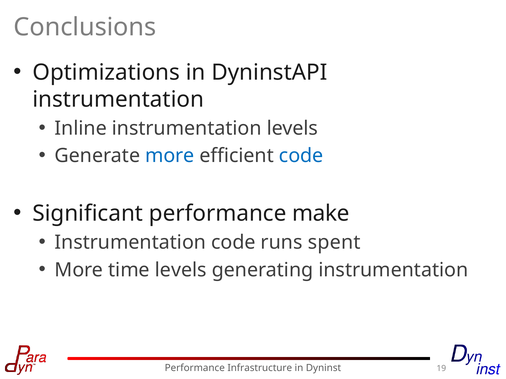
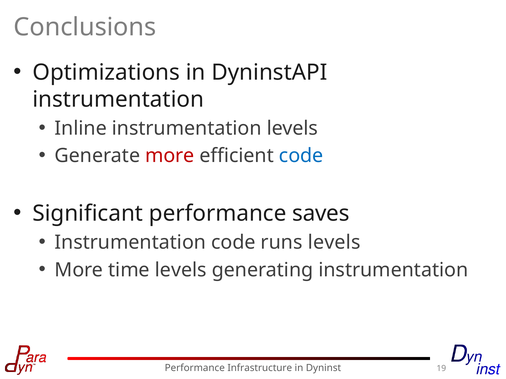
more at (170, 156) colour: blue -> red
make: make -> saves
runs spent: spent -> levels
